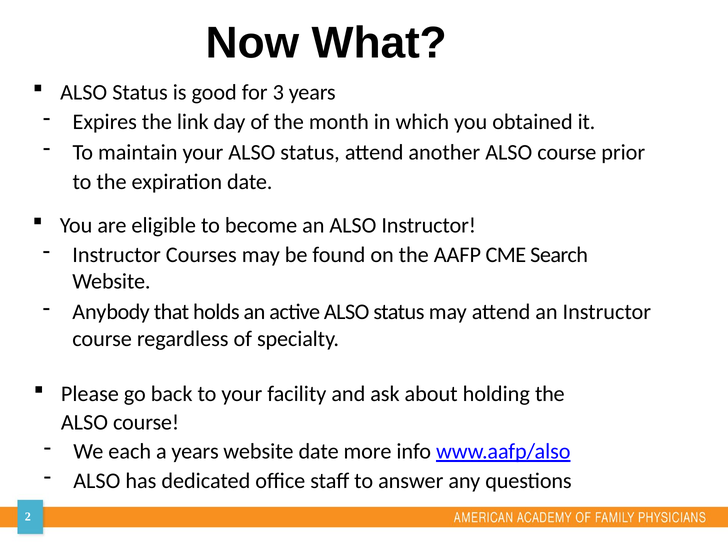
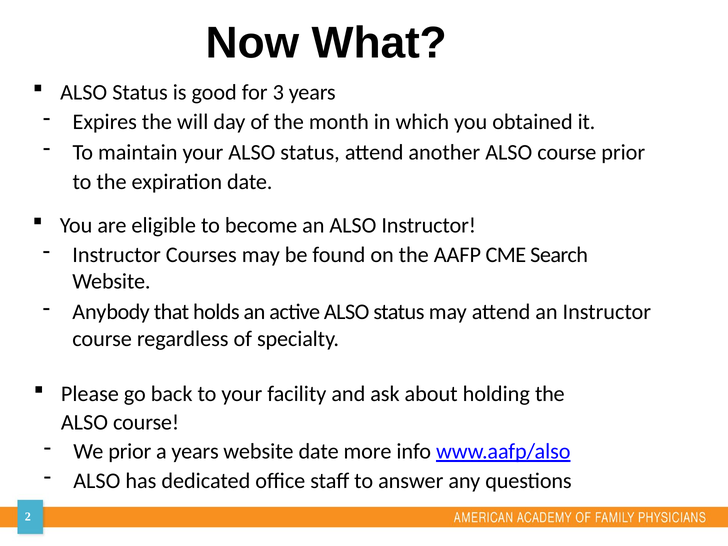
link: link -> will
We each: each -> prior
